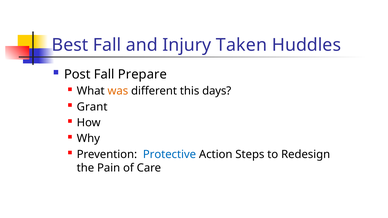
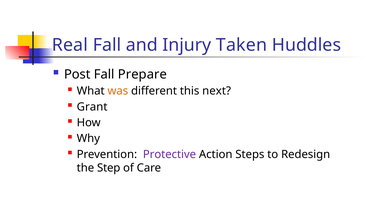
Best: Best -> Real
days: days -> next
Protective colour: blue -> purple
Pain: Pain -> Step
